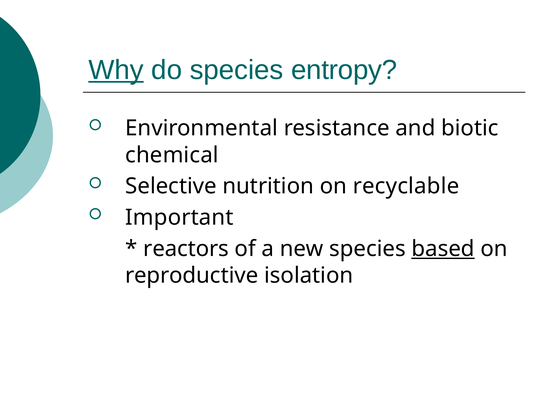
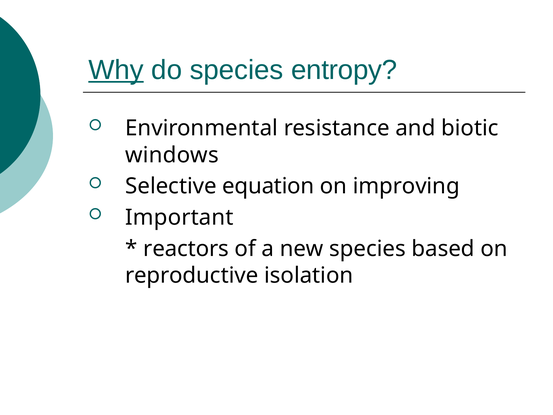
chemical: chemical -> windows
nutrition: nutrition -> equation
recyclable: recyclable -> improving
based underline: present -> none
